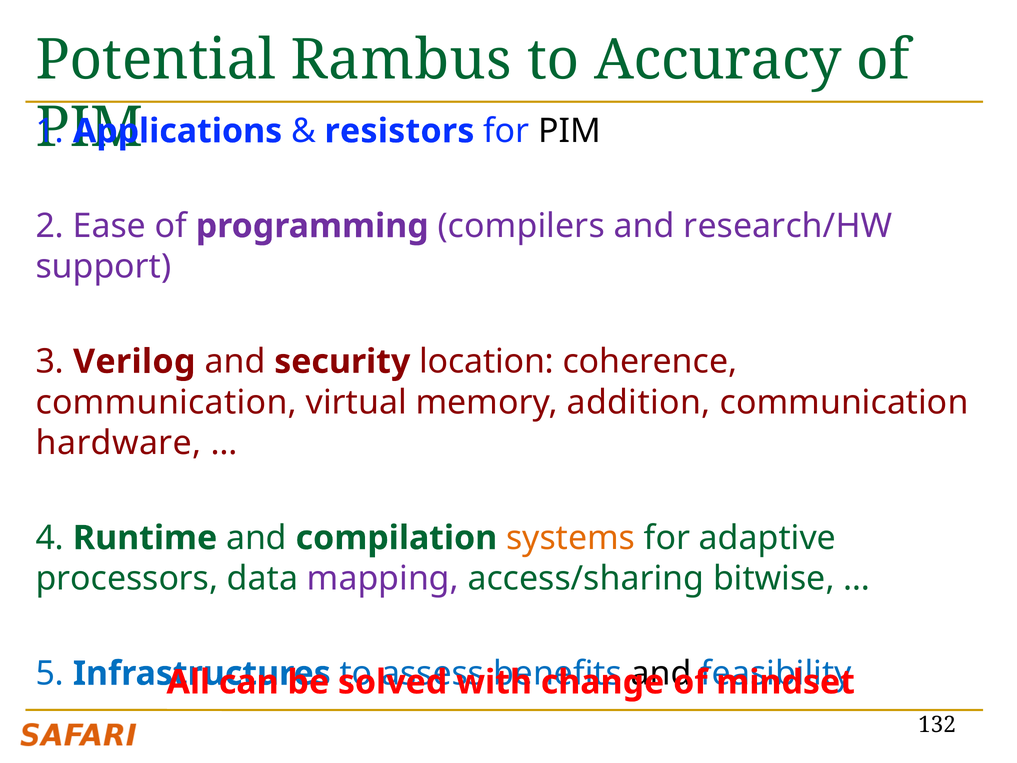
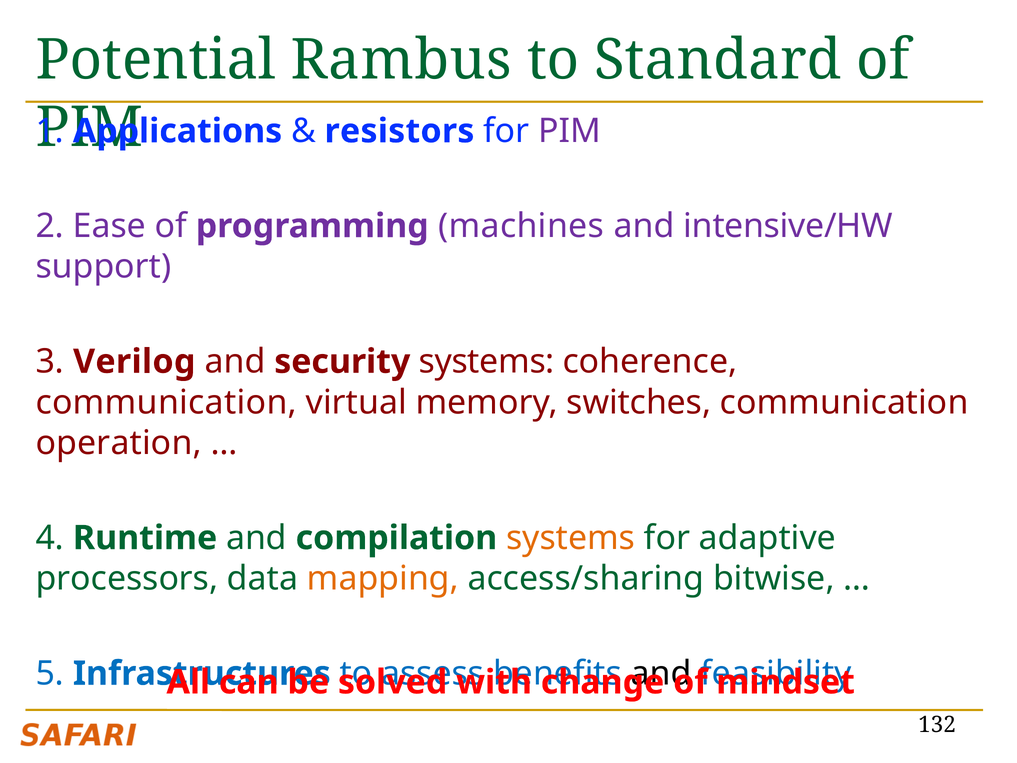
Accuracy: Accuracy -> Standard
PIM at (570, 131) colour: black -> purple
compilers: compilers -> machines
research/HW: research/HW -> intensive/HW
security location: location -> systems
addition: addition -> switches
hardware: hardware -> operation
mapping colour: purple -> orange
